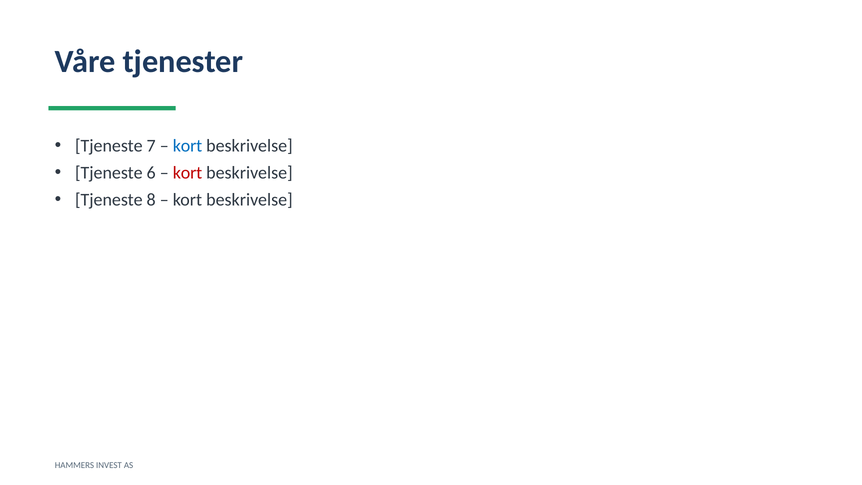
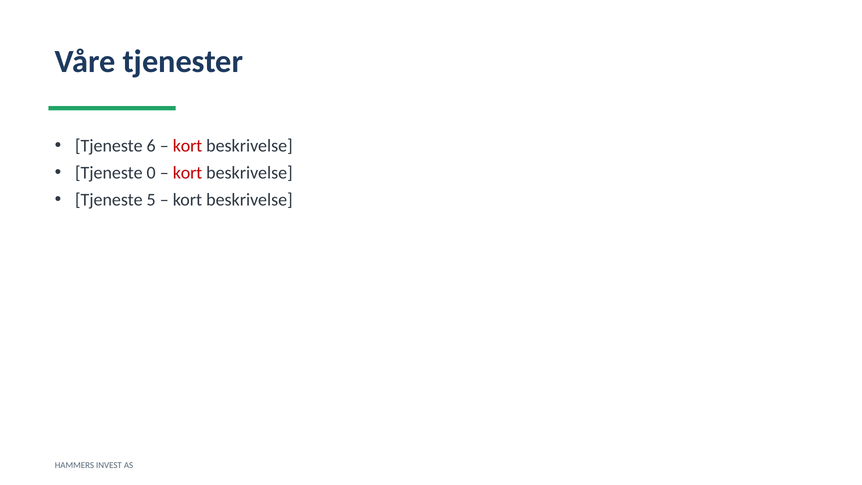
7: 7 -> 6
kort at (188, 146) colour: blue -> red
6: 6 -> 0
8: 8 -> 5
